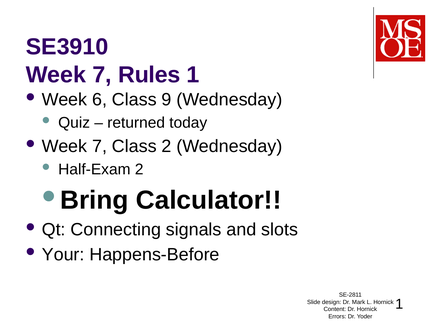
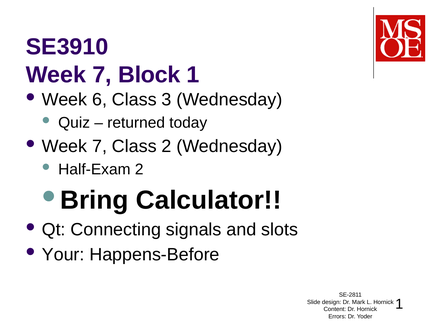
Rules: Rules -> Block
9: 9 -> 3
